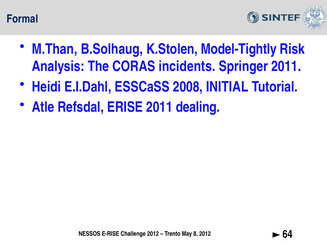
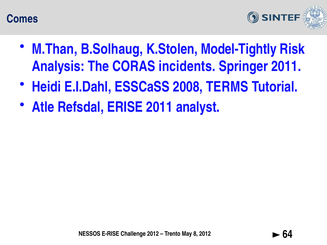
Formal: Formal -> Comes
INITIAL: INITIAL -> TERMS
dealing: dealing -> analyst
